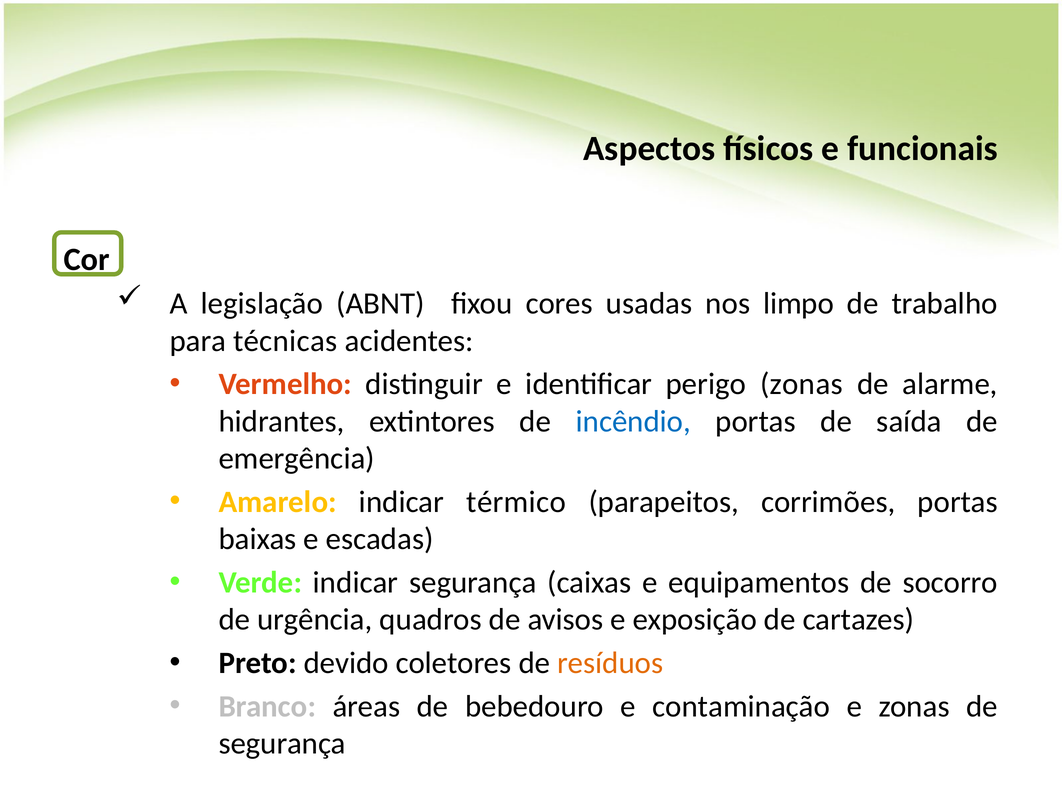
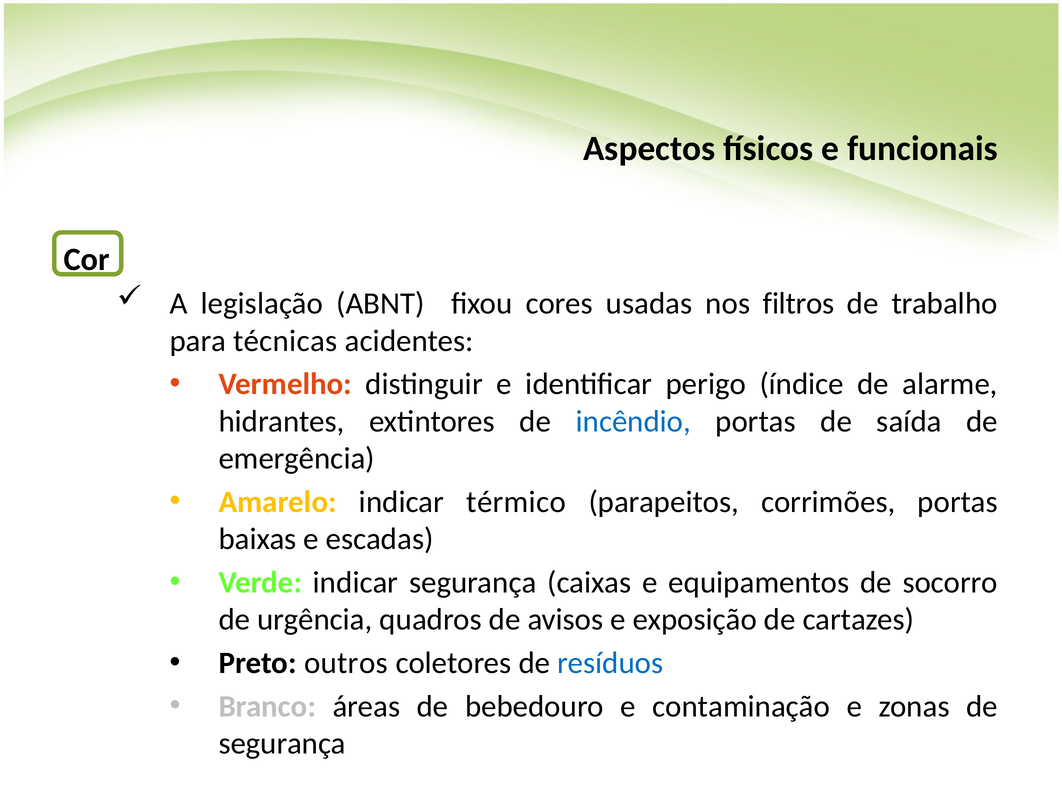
limpo: limpo -> filtros
perigo zonas: zonas -> índice
devido: devido -> outros
resíduos colour: orange -> blue
